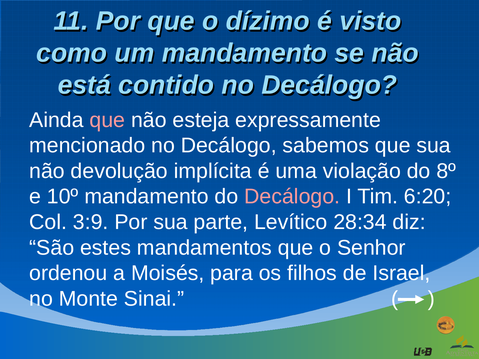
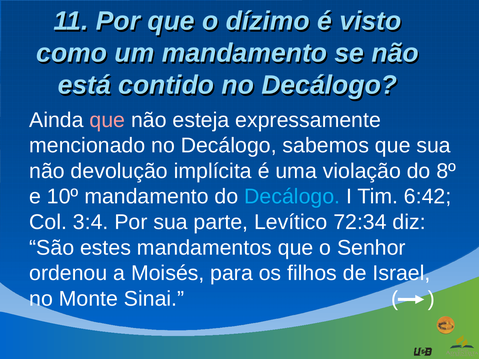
Decálogo at (292, 197) colour: pink -> light blue
6:20: 6:20 -> 6:42
3:9: 3:9 -> 3:4
28:34: 28:34 -> 72:34
